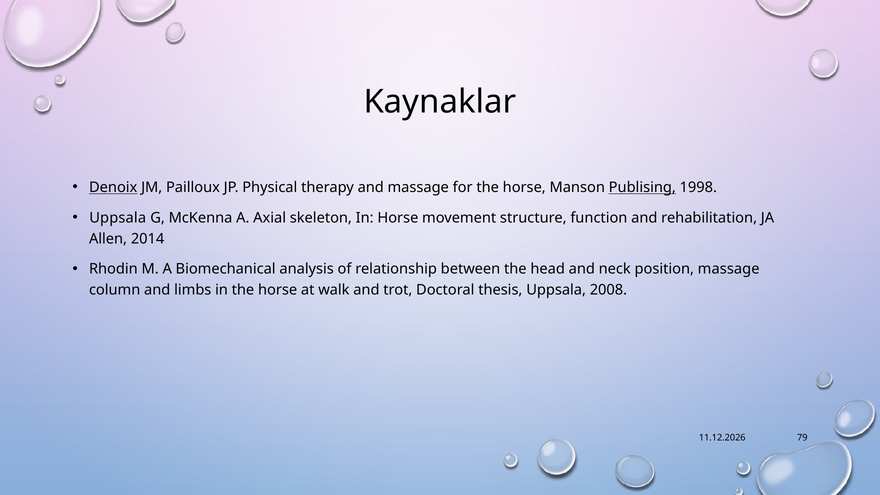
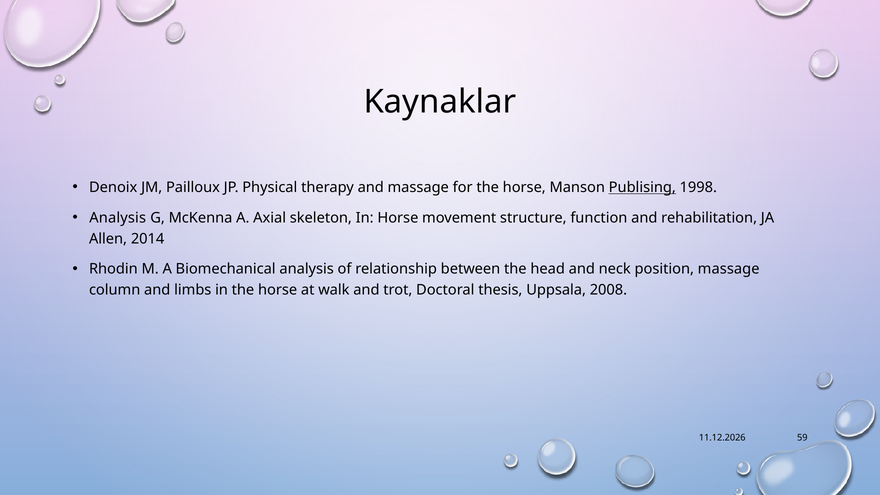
Denoix underline: present -> none
Uppsala at (118, 218): Uppsala -> Analysis
79: 79 -> 59
